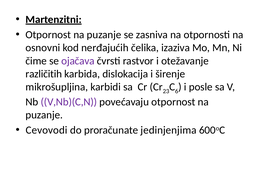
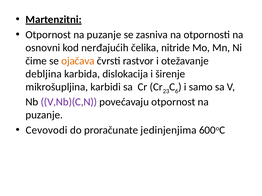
izaziva: izaziva -> nitride
ojačava colour: purple -> orange
različitih: različitih -> debljina
posle: posle -> samo
